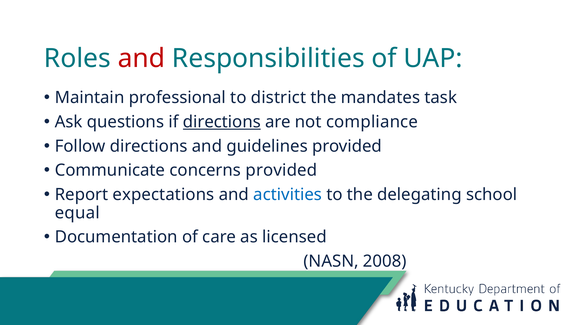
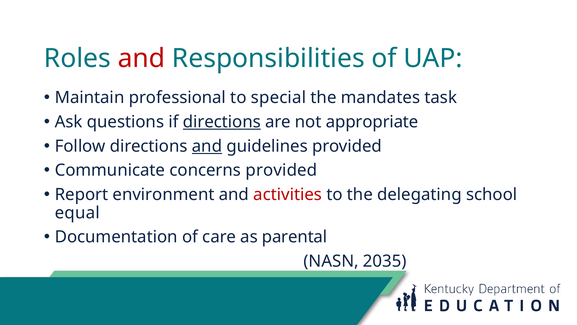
district: district -> special
compliance: compliance -> appropriate
and at (207, 146) underline: none -> present
expectations: expectations -> environment
activities colour: blue -> red
licensed: licensed -> parental
2008: 2008 -> 2035
